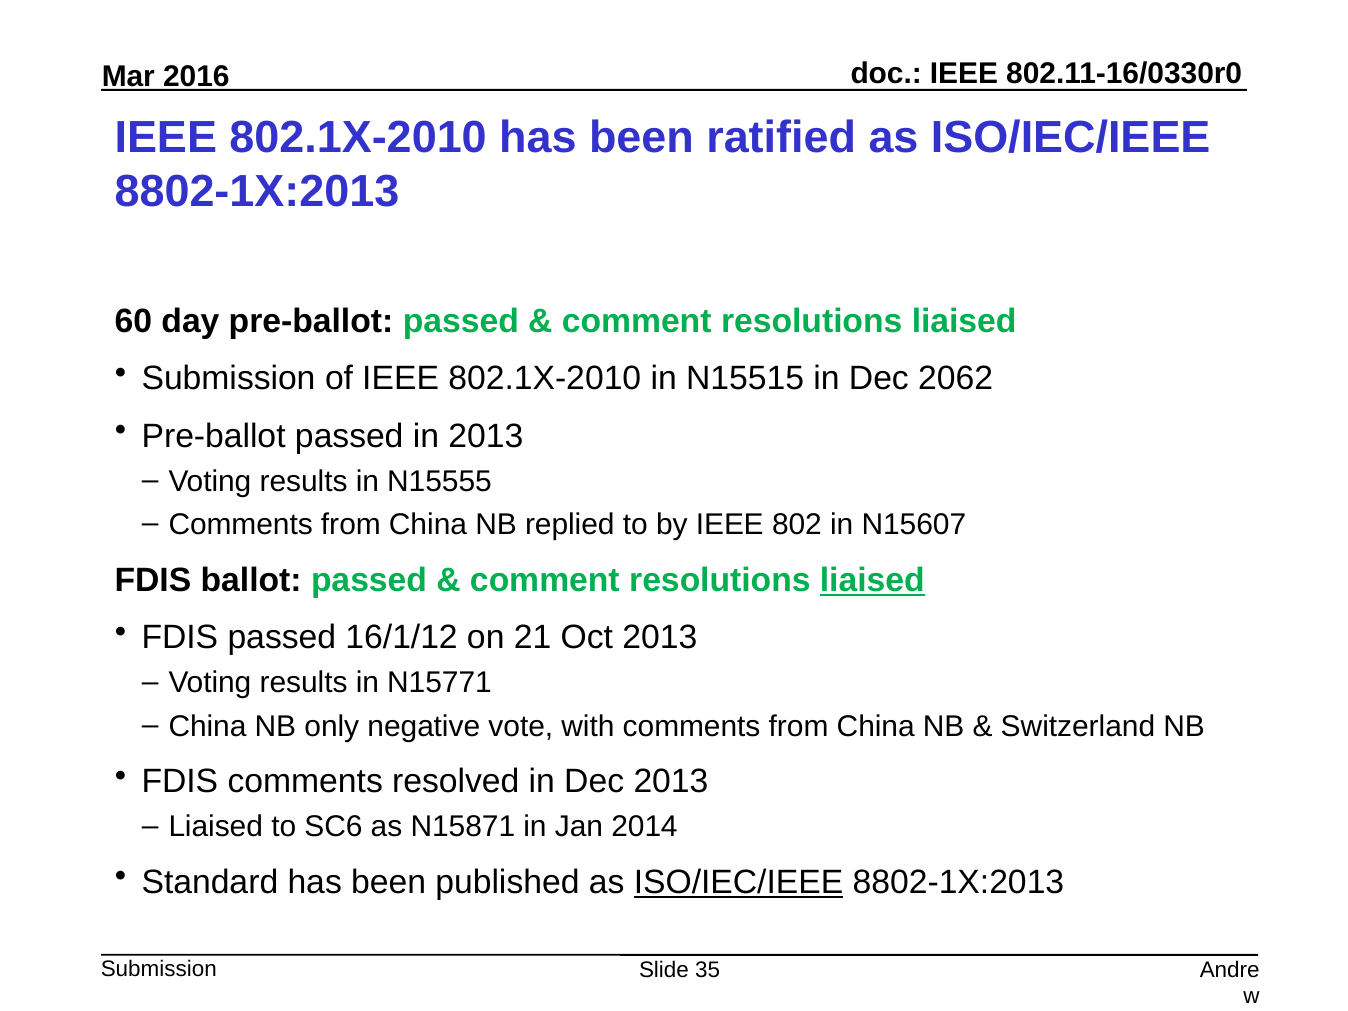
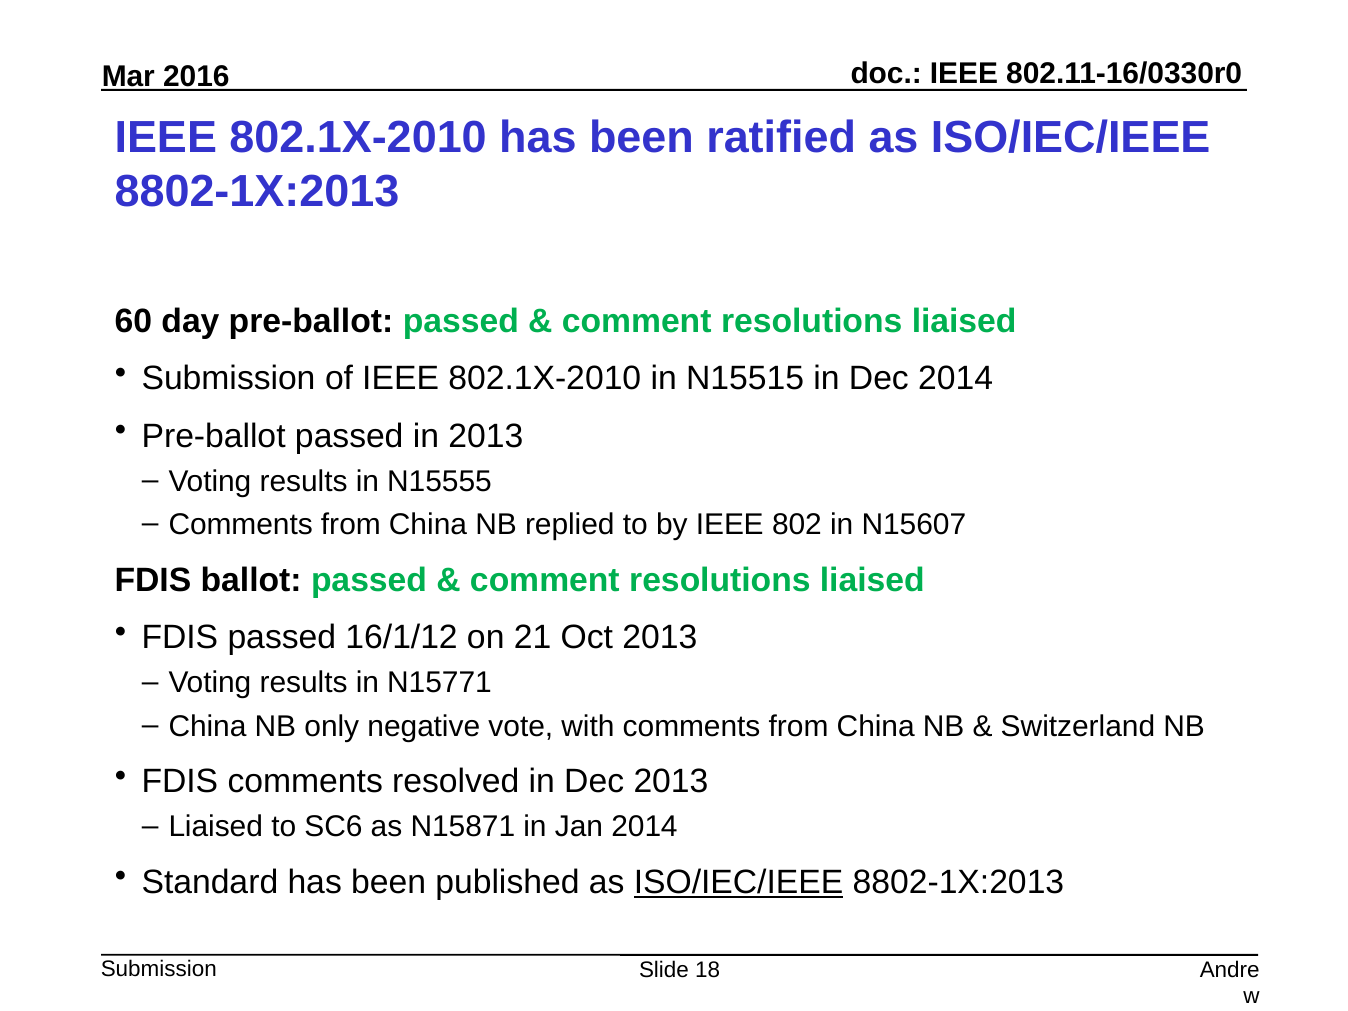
Dec 2062: 2062 -> 2014
liaised at (872, 580) underline: present -> none
35: 35 -> 18
